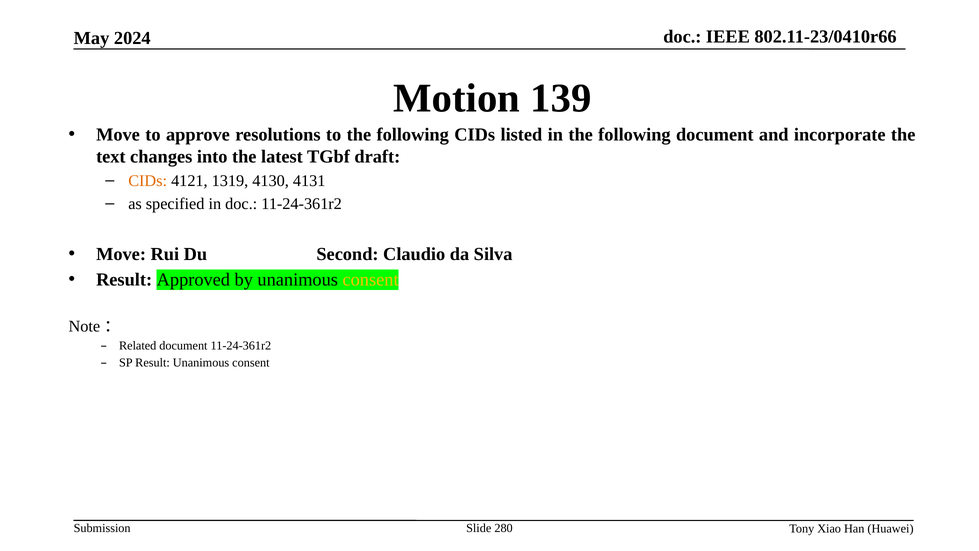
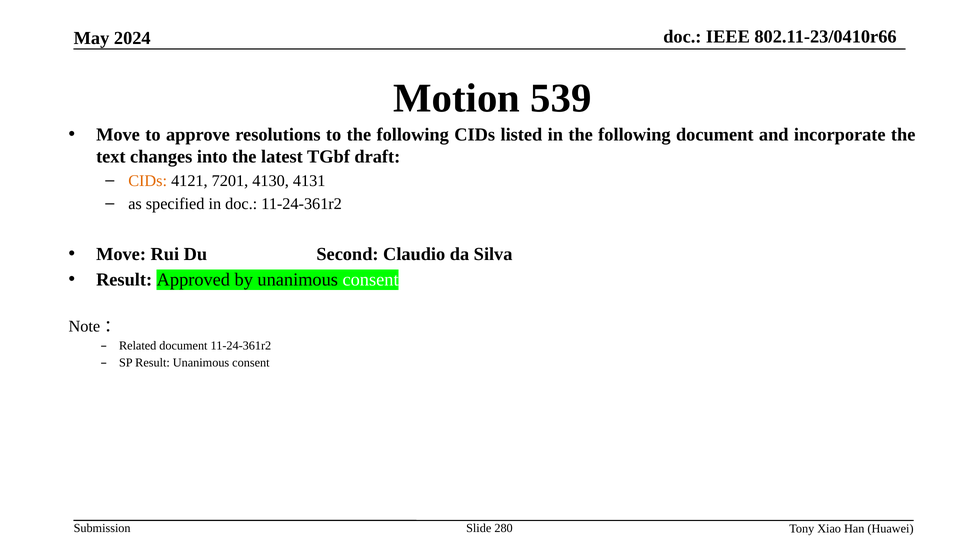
139: 139 -> 539
1319: 1319 -> 7201
consent at (371, 280) colour: yellow -> white
